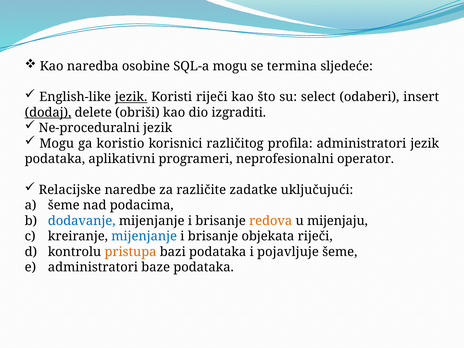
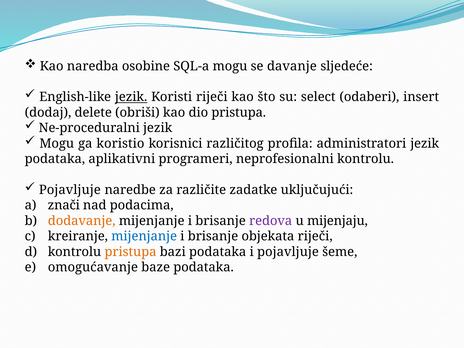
termina: termina -> davanje
dodaj underline: present -> none
dio izgraditi: izgraditi -> pristupa
neprofesionalni operator: operator -> kontrolu
Relacijske at (70, 190): Relacijske -> Pojavljuje
šeme at (64, 205): šeme -> znači
dodavanje colour: blue -> orange
redova colour: orange -> purple
administratori at (93, 267): administratori -> omogućavanje
